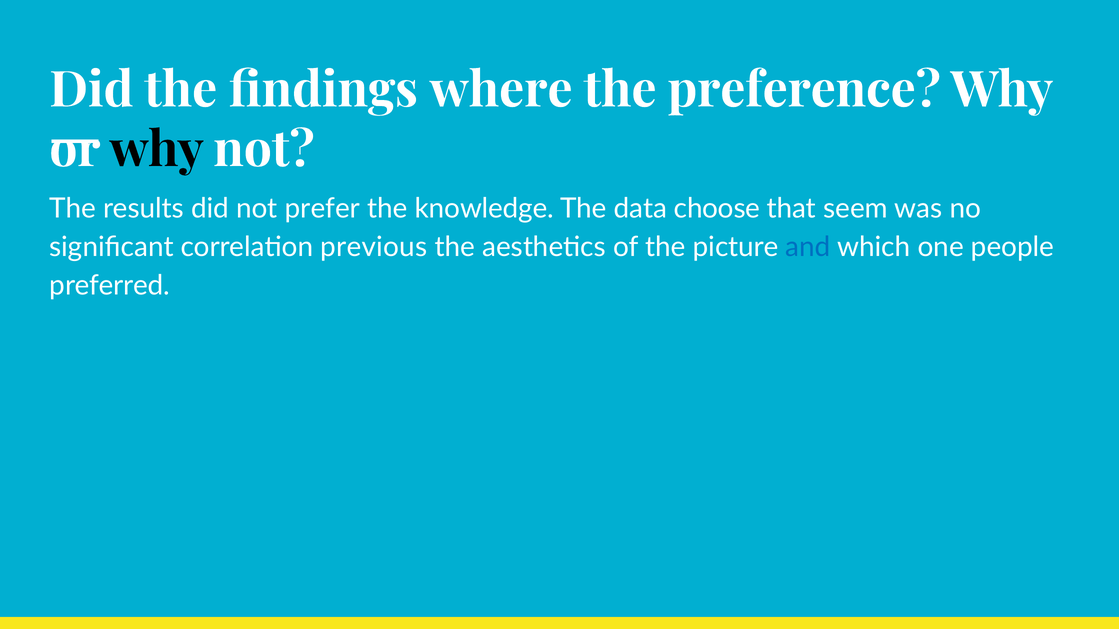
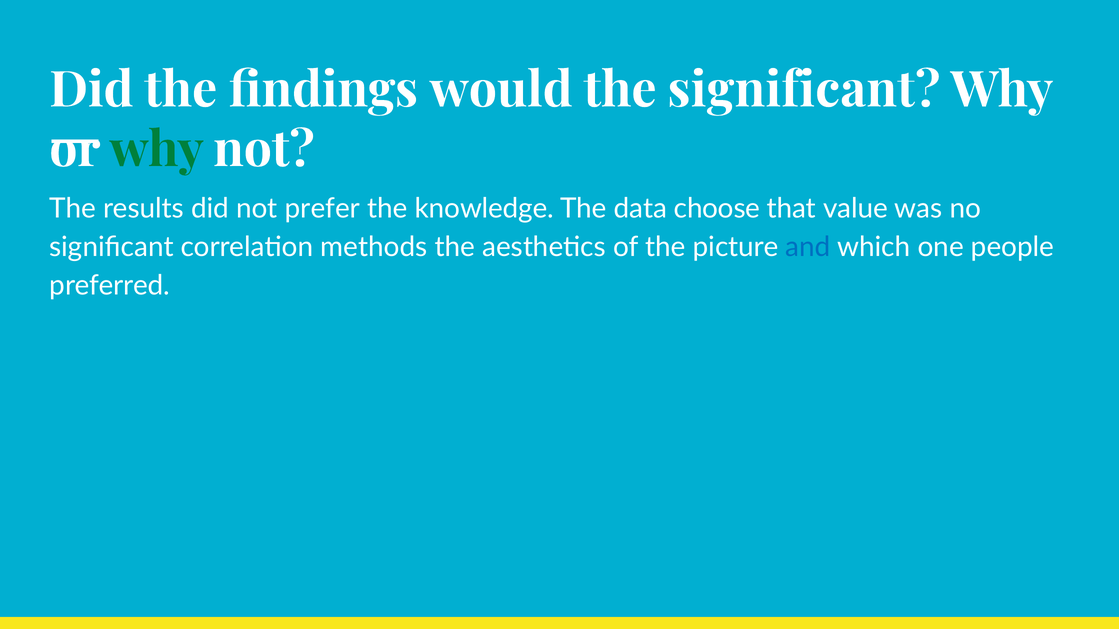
where: where -> would
the preference: preference -> significant
why at (157, 150) colour: black -> green
seem: seem -> value
previous: previous -> methods
